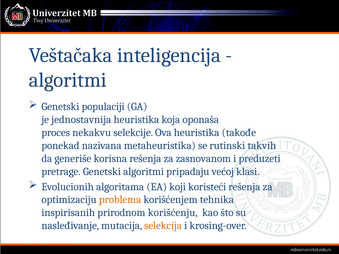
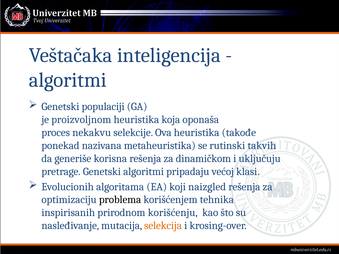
jednostavnija: jednostavnija -> proizvoljnom
zasnovanom: zasnovanom -> dinamičkom
preduzeti: preduzeti -> uključuju
koristeći: koristeći -> naizgled
problema colour: orange -> black
